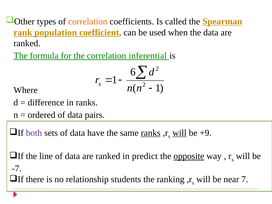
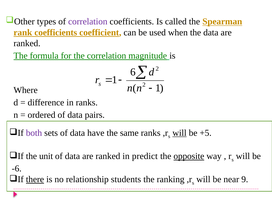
correlation at (88, 22) colour: orange -> purple
rank population: population -> coefficients
inferential: inferential -> magnitude
ranks at (151, 133) underline: present -> none
+9: +9 -> +5
line: line -> unit
-7: -7 -> -6
there underline: none -> present
7: 7 -> 9
